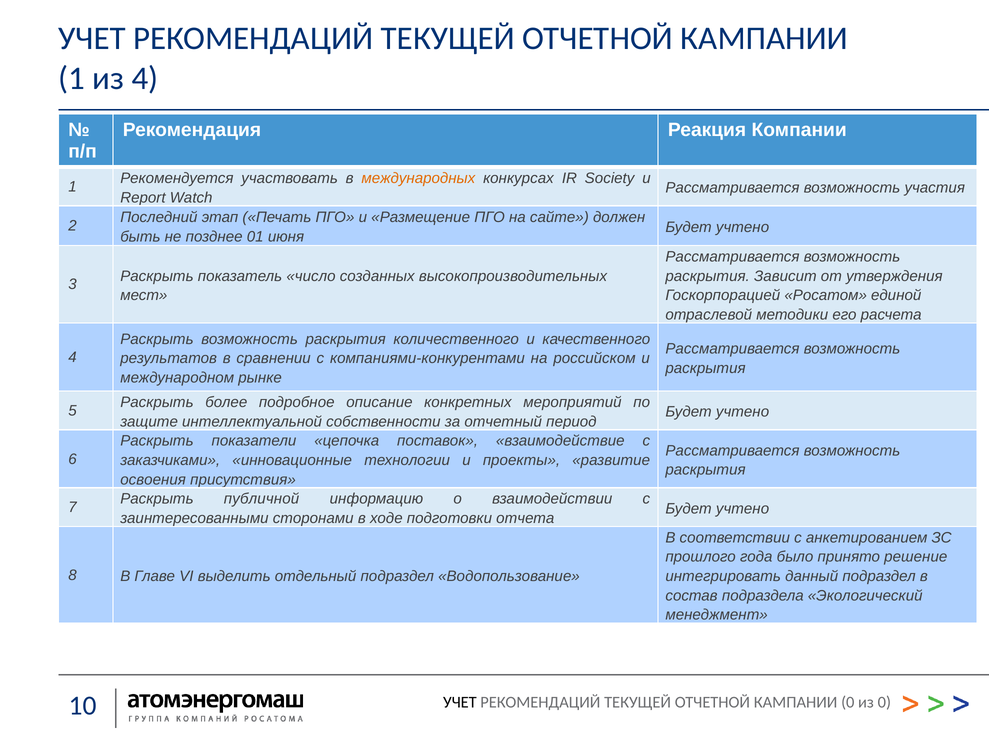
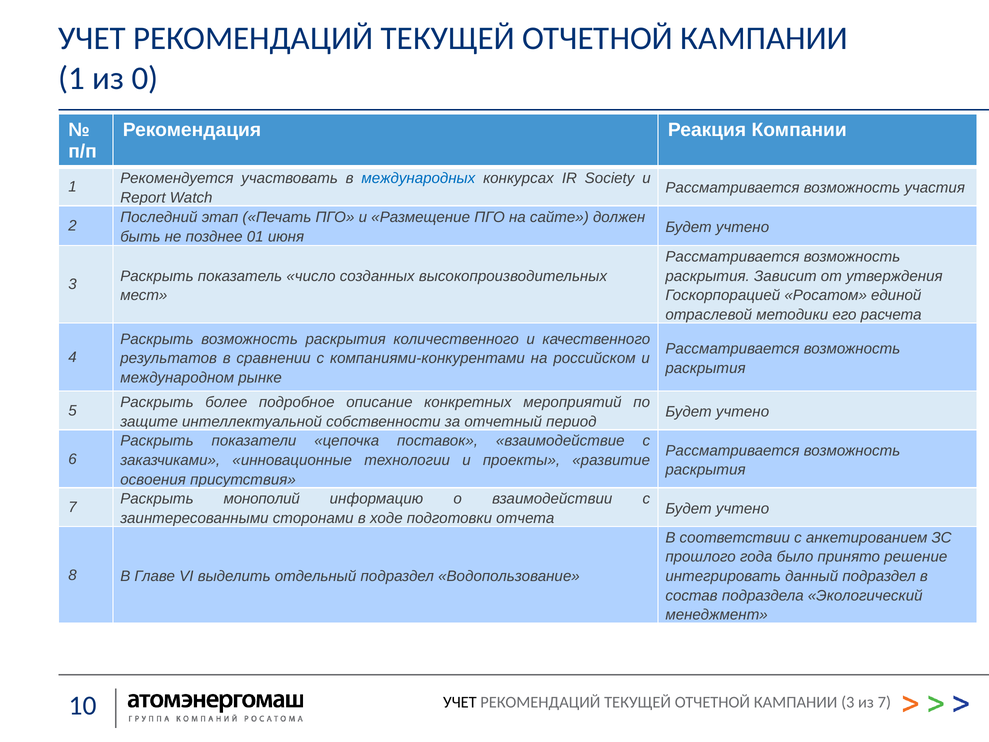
из 4: 4 -> 0
международных colour: orange -> blue
публичной: публичной -> монополий
КАМПАНИИ 0: 0 -> 3
из 0: 0 -> 7
